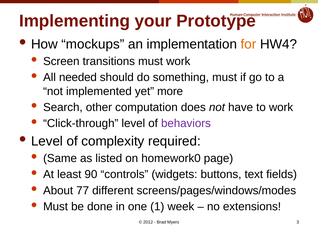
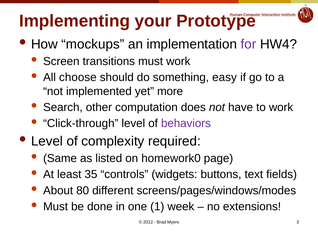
for colour: orange -> purple
needed: needed -> choose
something must: must -> easy
90: 90 -> 35
77: 77 -> 80
